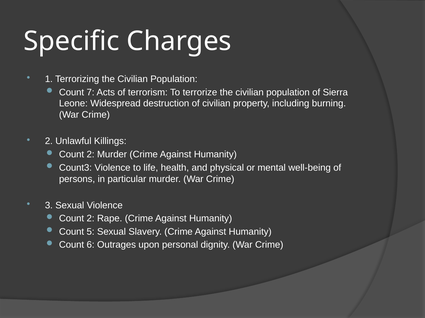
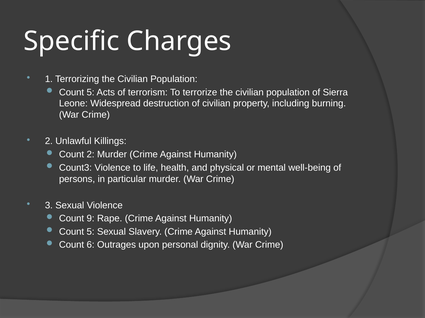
7 at (91, 92): 7 -> 5
2 at (91, 219): 2 -> 9
